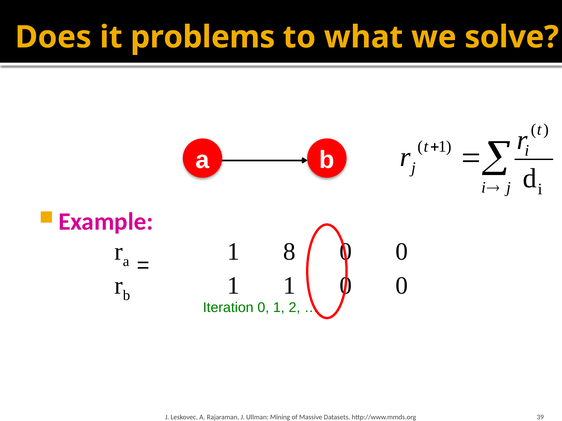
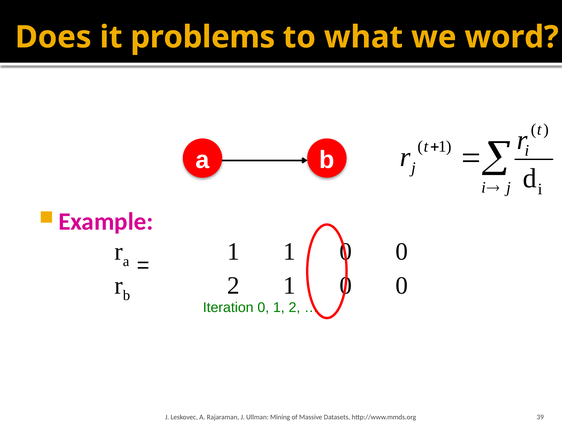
solve: solve -> word
1 8: 8 -> 1
b 1: 1 -> 2
